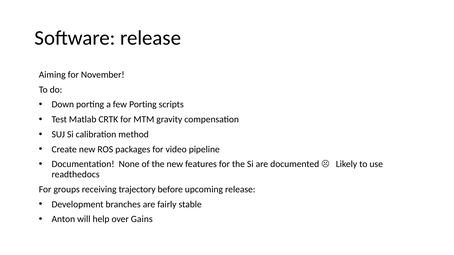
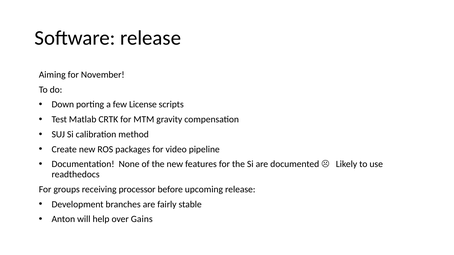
few Porting: Porting -> License
trajectory: trajectory -> processor
